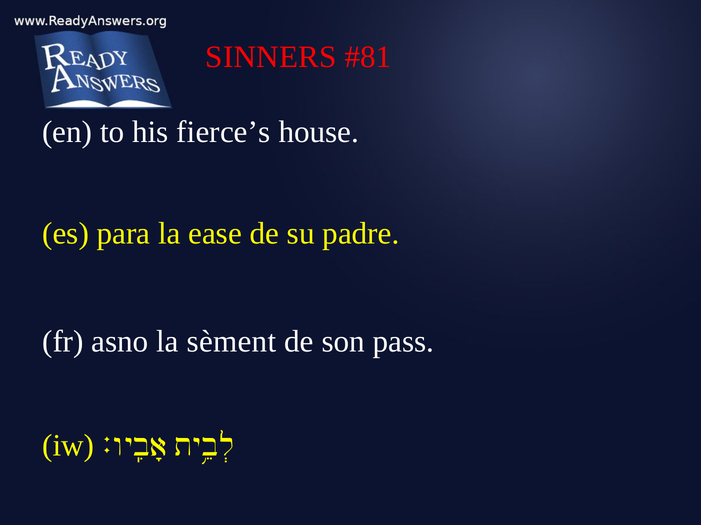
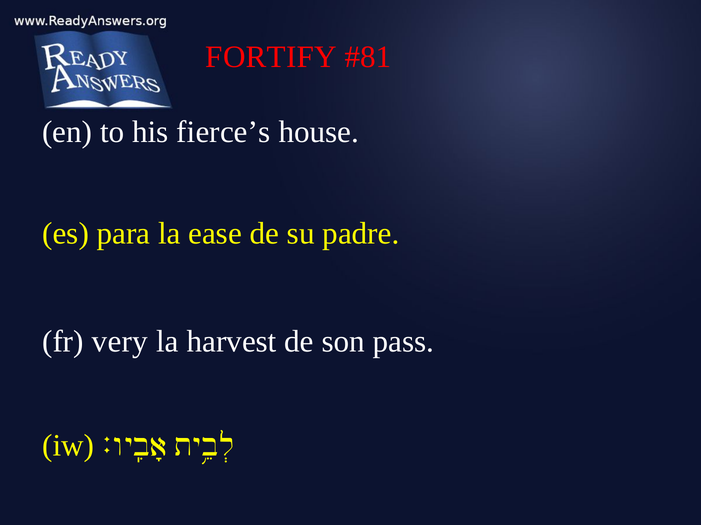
SINNERS: SINNERS -> FORTIFY
asno: asno -> very
sèment: sèment -> harvest
